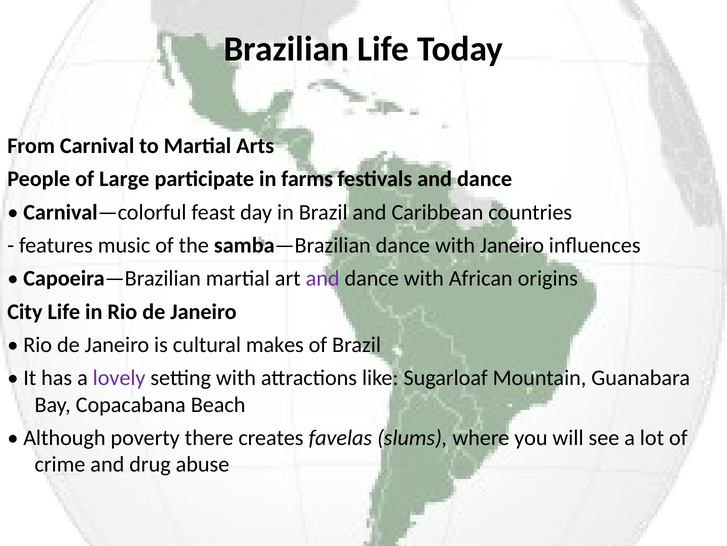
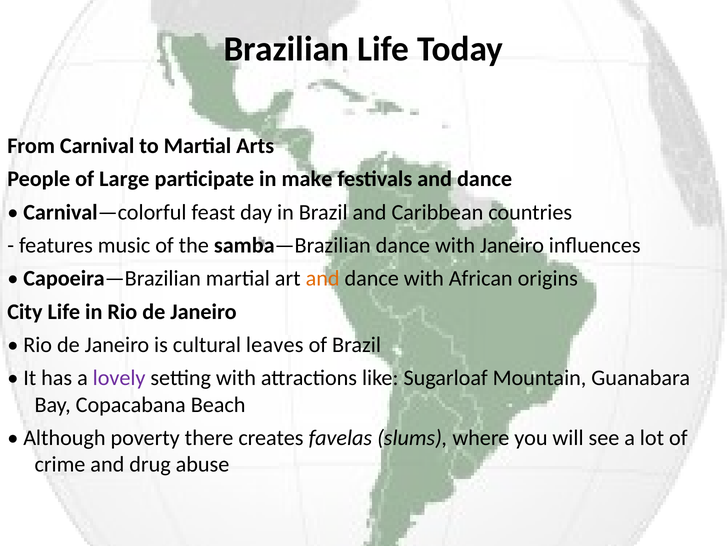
farms: farms -> make
and at (323, 278) colour: purple -> orange
makes: makes -> leaves
